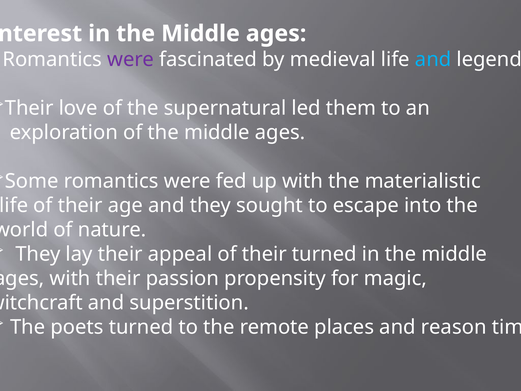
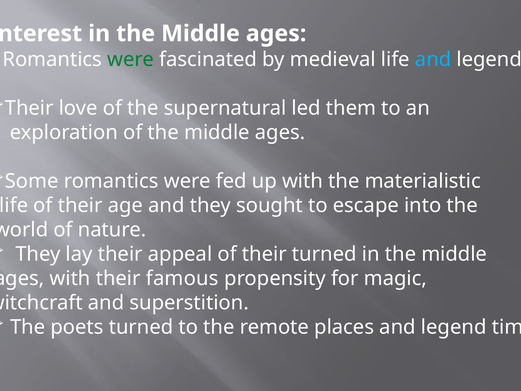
were at (131, 59) colour: purple -> green
passion: passion -> famous
places and reason: reason -> legend
